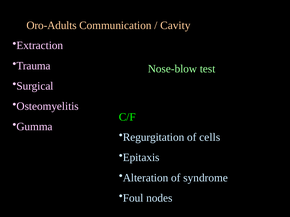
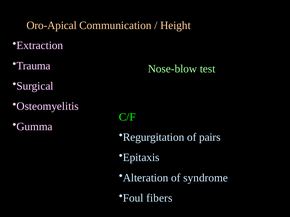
Oro-Adults: Oro-Adults -> Oro-Apical
Cavity: Cavity -> Height
cells: cells -> pairs
nodes: nodes -> fibers
